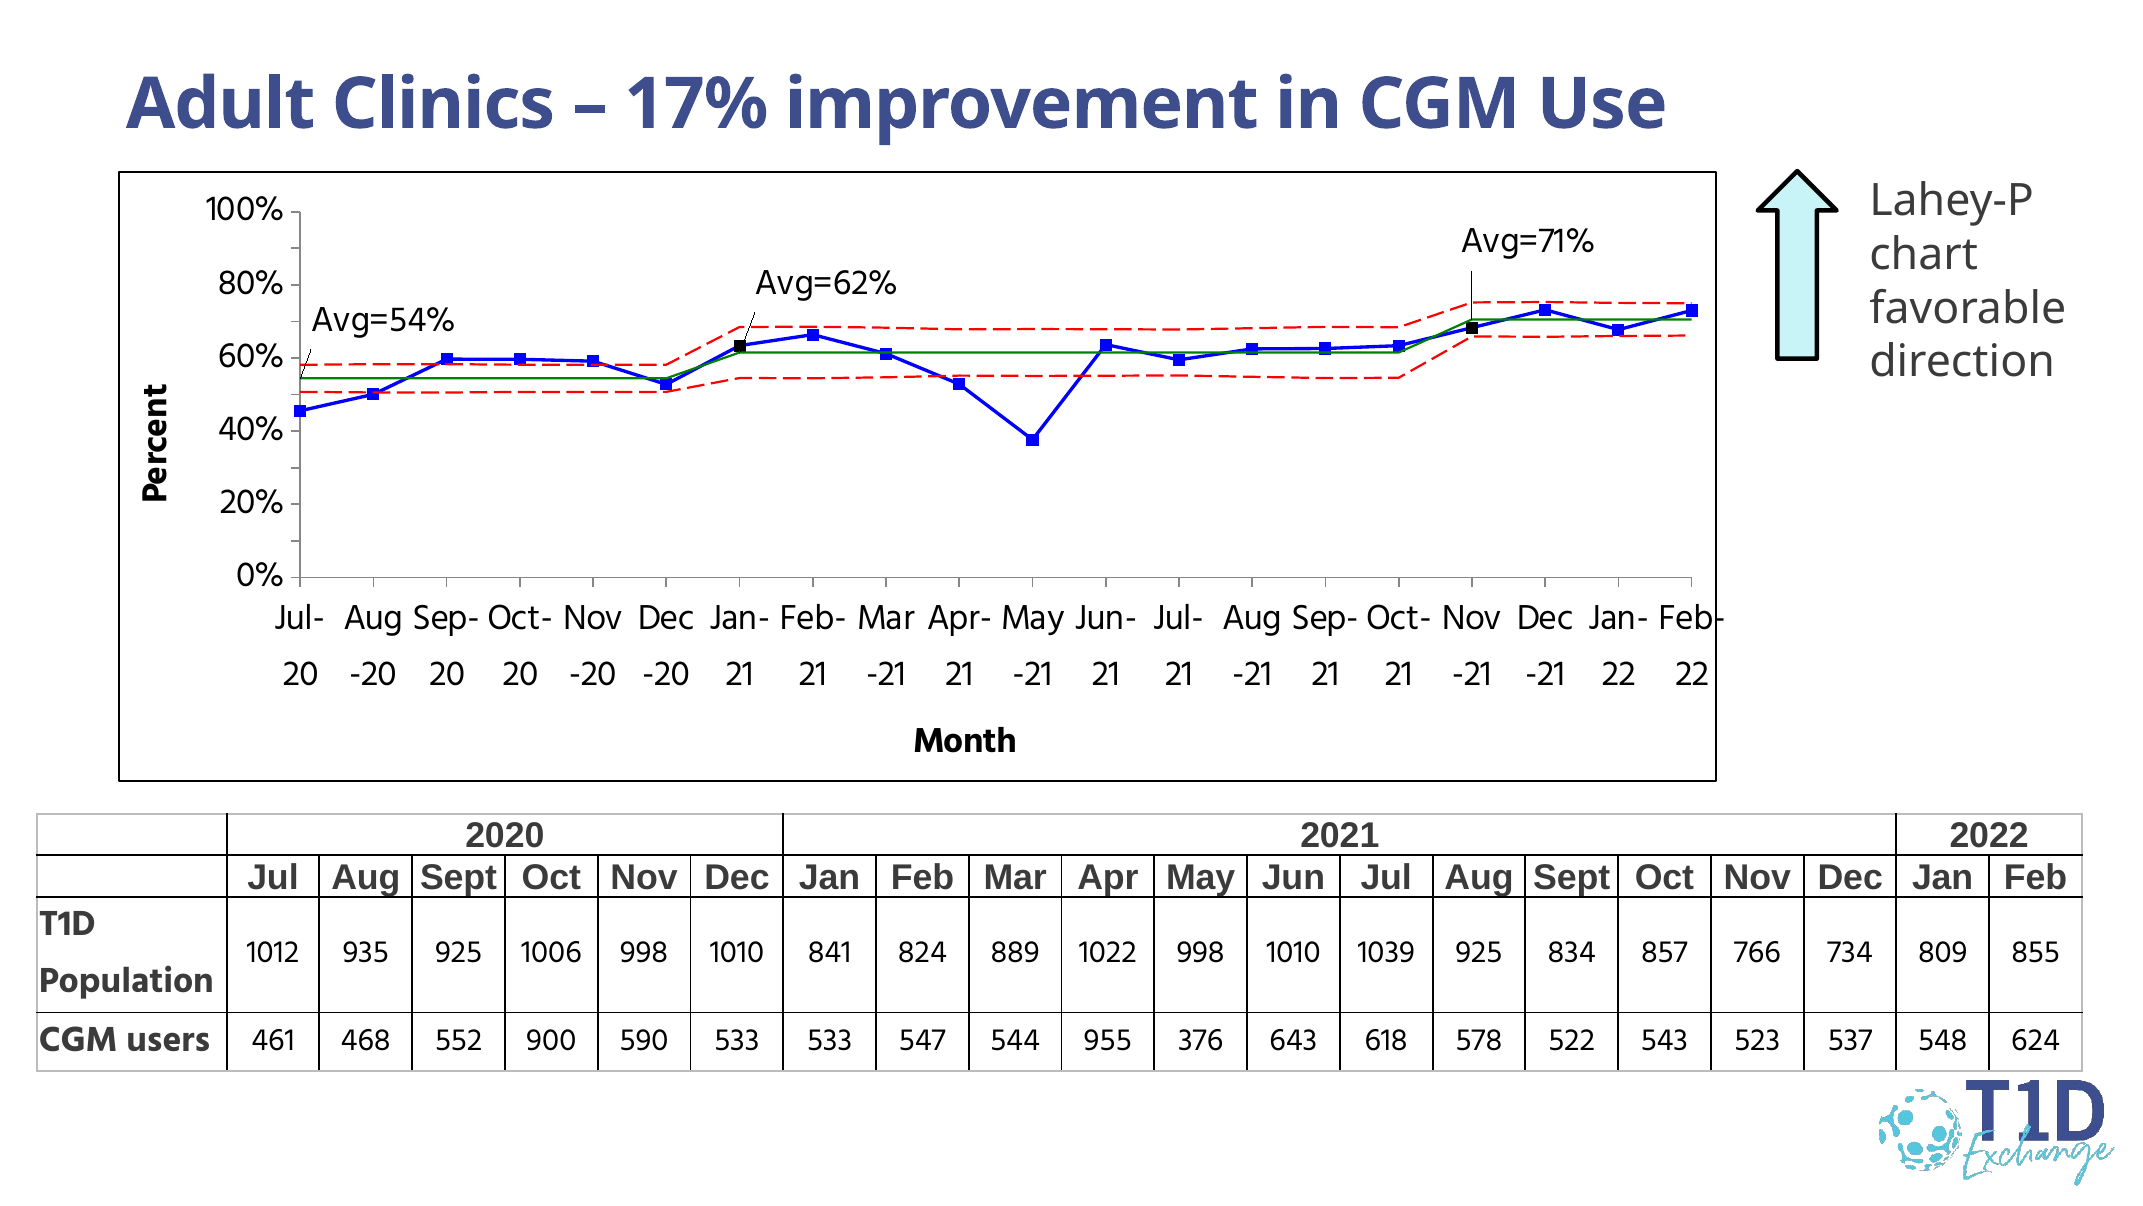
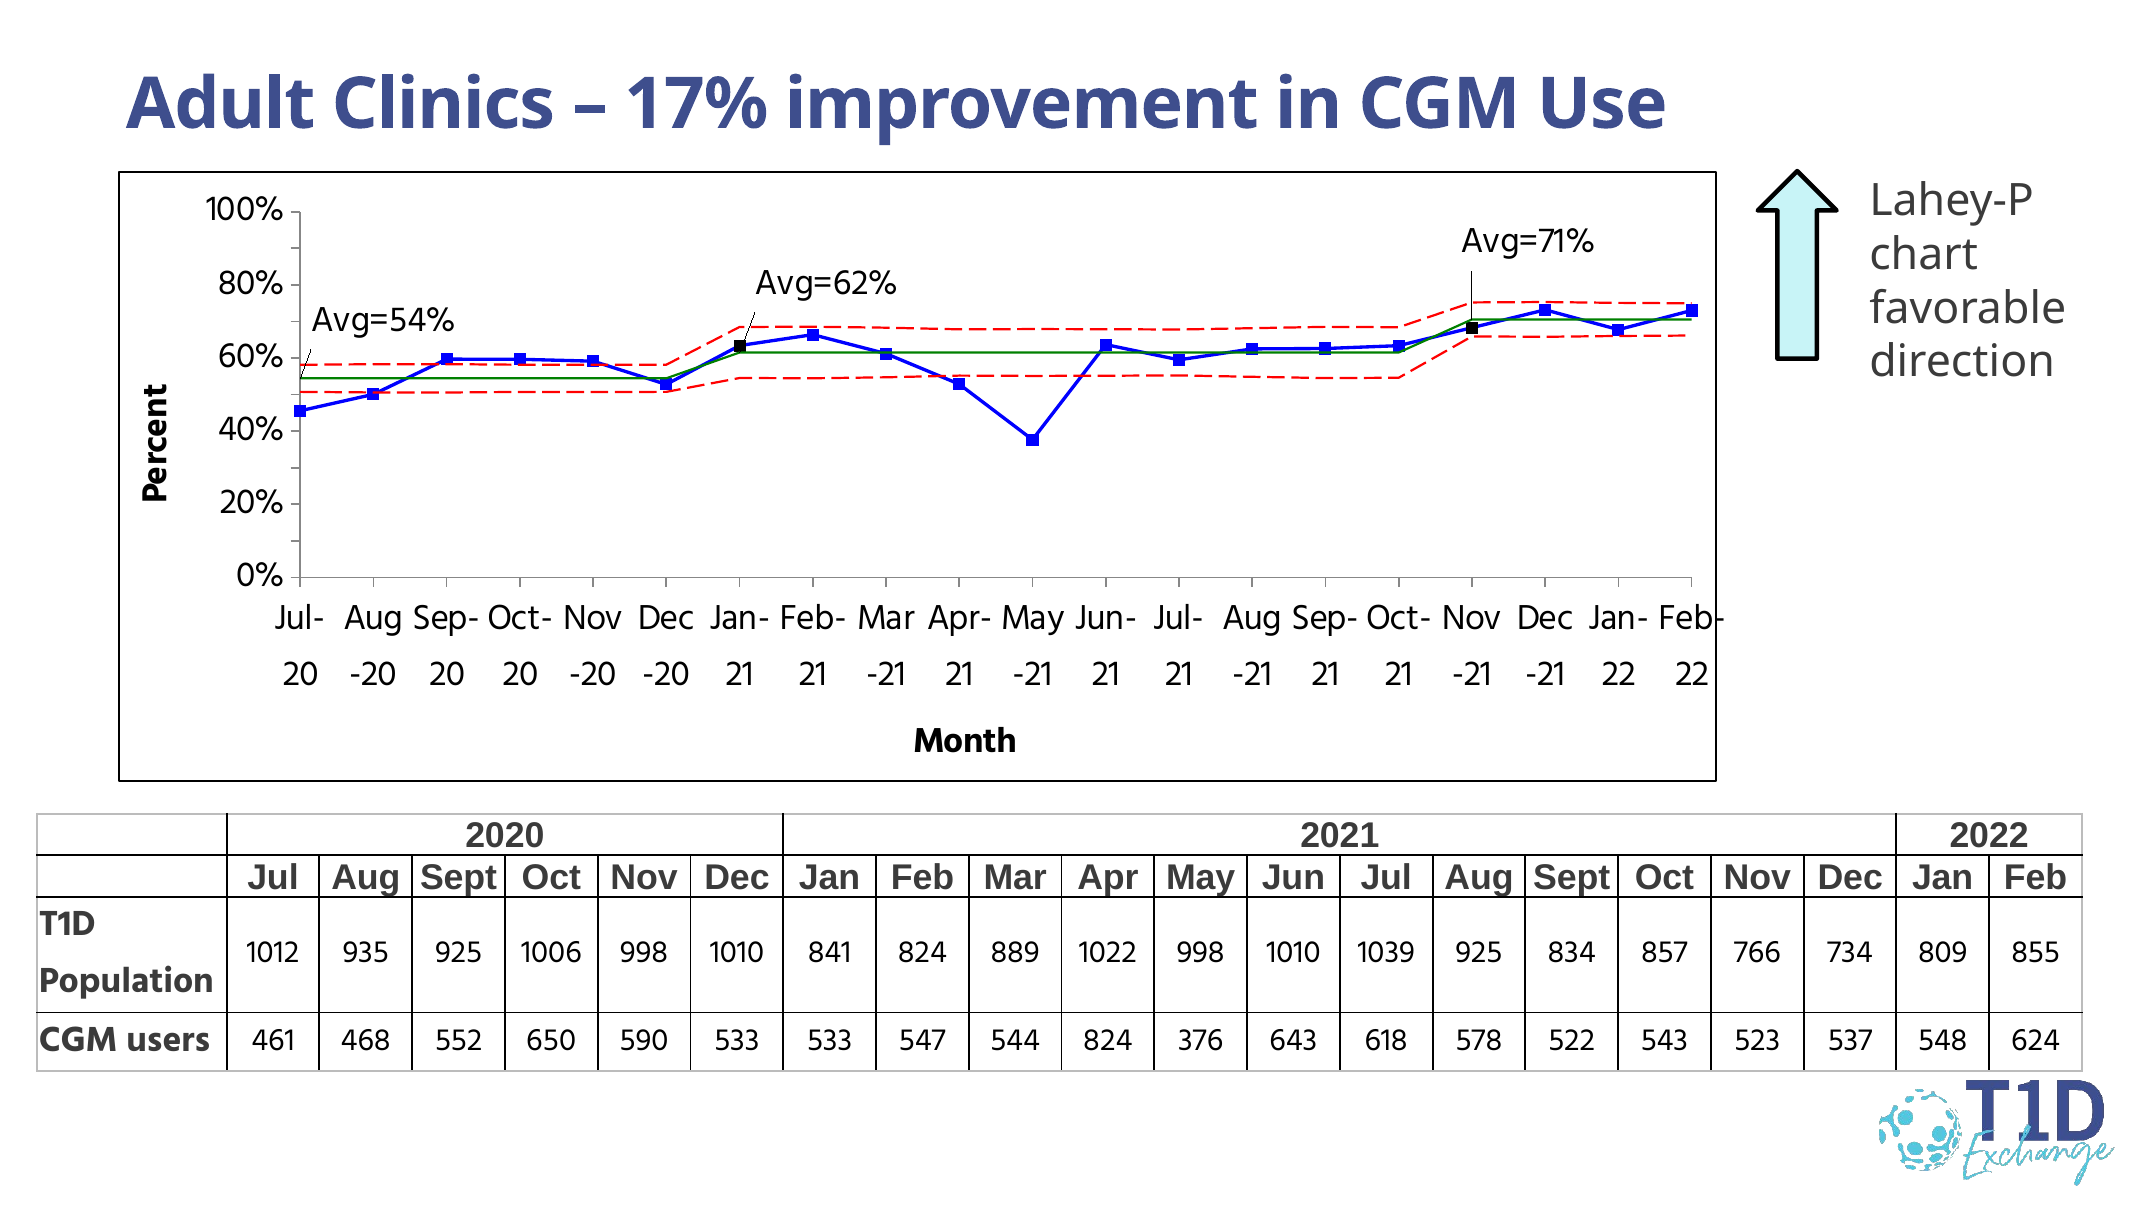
900: 900 -> 650
544 955: 955 -> 824
